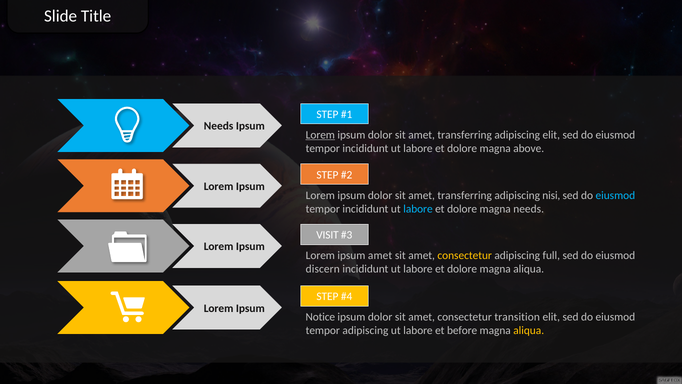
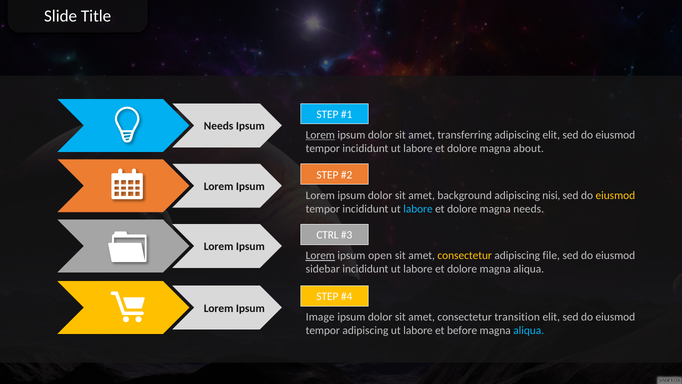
above: above -> about
transferring at (465, 195): transferring -> background
eiusmod at (615, 195) colour: light blue -> yellow
VISIT: VISIT -> CTRL
Lorem at (320, 255) underline: none -> present
ipsum amet: amet -> open
full: full -> file
discern: discern -> sidebar
Notice: Notice -> Image
aliqua at (529, 330) colour: yellow -> light blue
